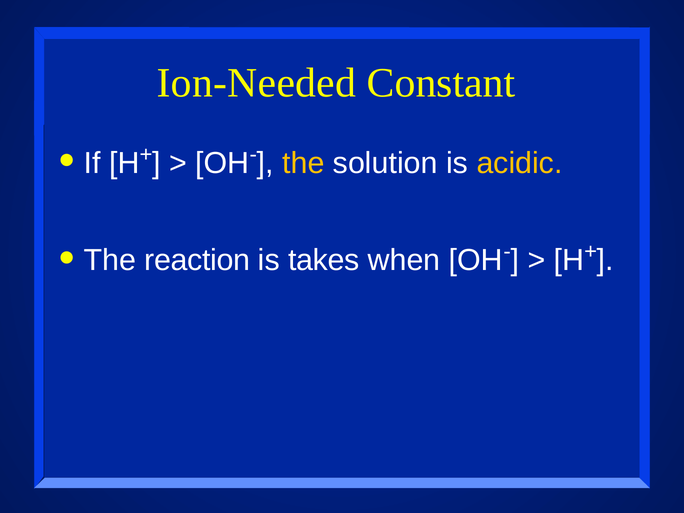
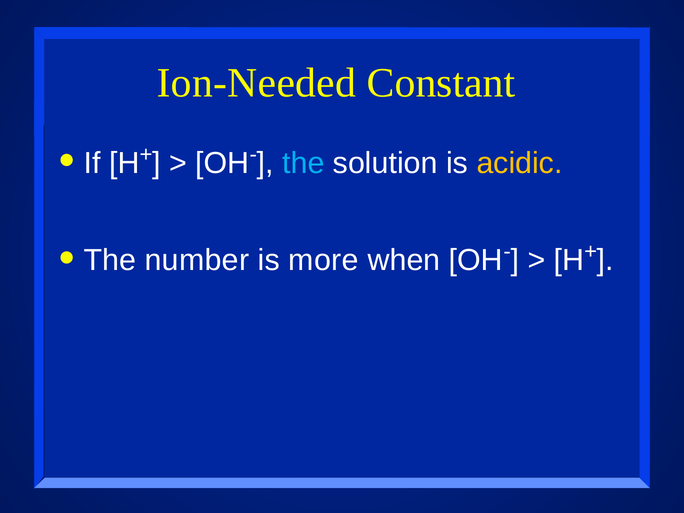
the at (303, 163) colour: yellow -> light blue
reaction: reaction -> number
takes: takes -> more
